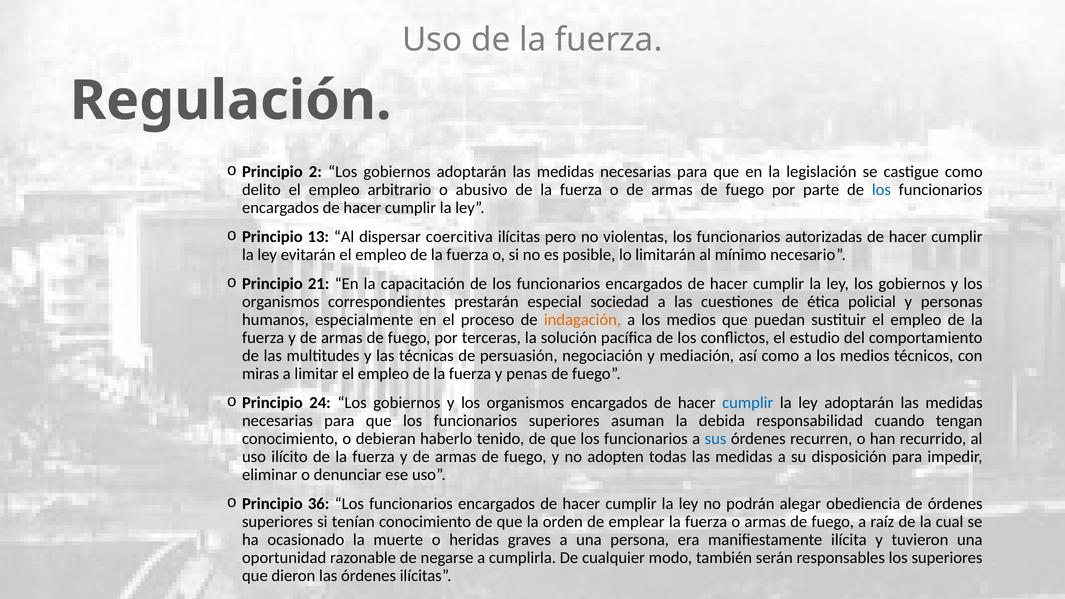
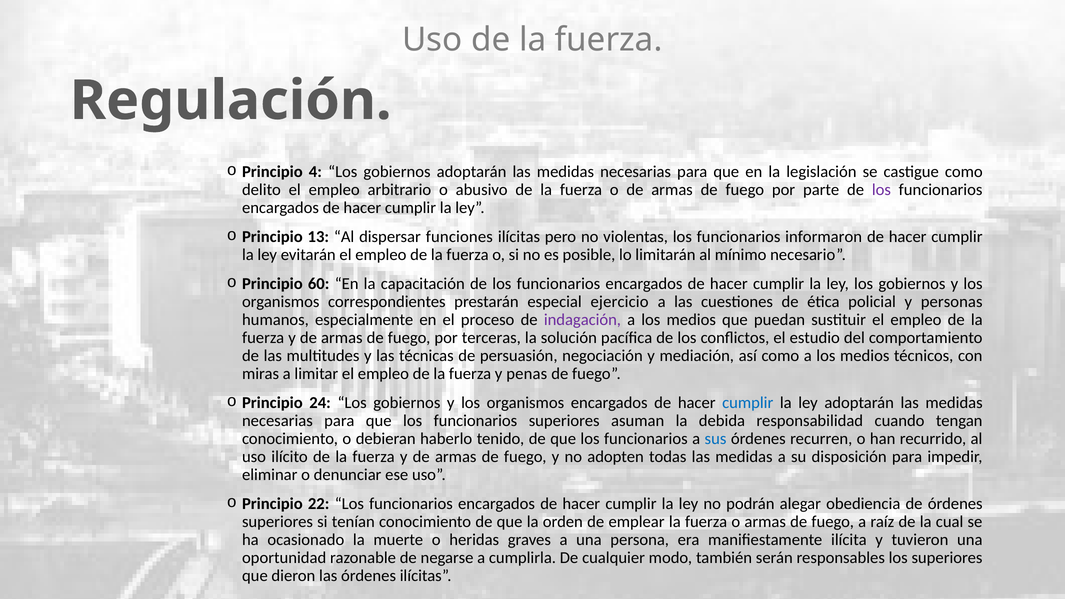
2: 2 -> 4
los at (881, 190) colour: blue -> purple
coercitiva: coercitiva -> funciones
autorizadas: autorizadas -> informaron
21: 21 -> 60
sociedad: sociedad -> ejercicio
indagación colour: orange -> purple
36: 36 -> 22
